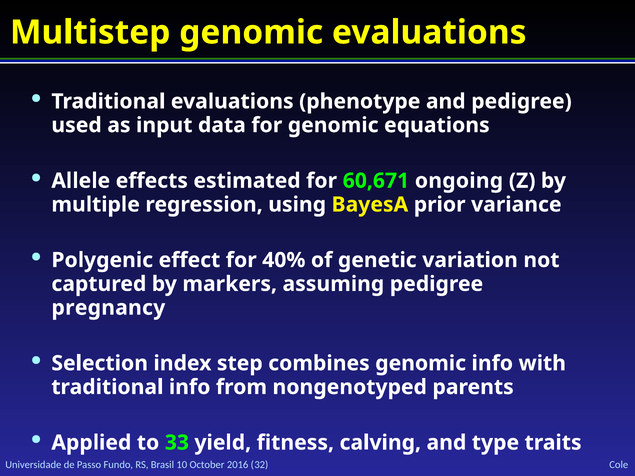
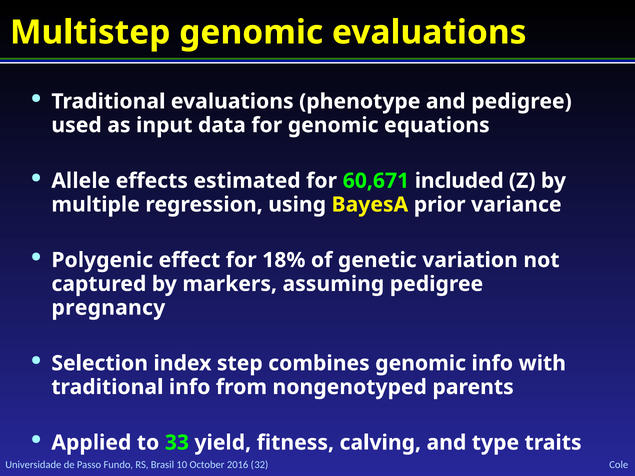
ongoing: ongoing -> included
40%: 40% -> 18%
